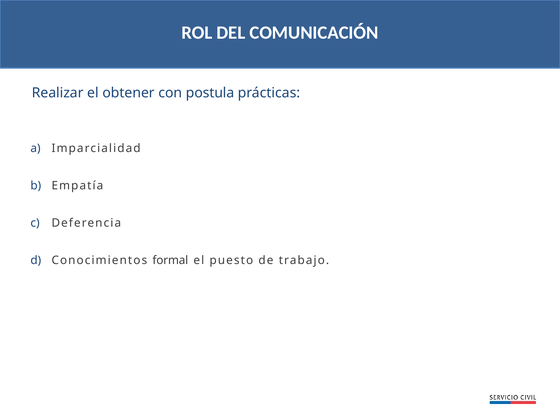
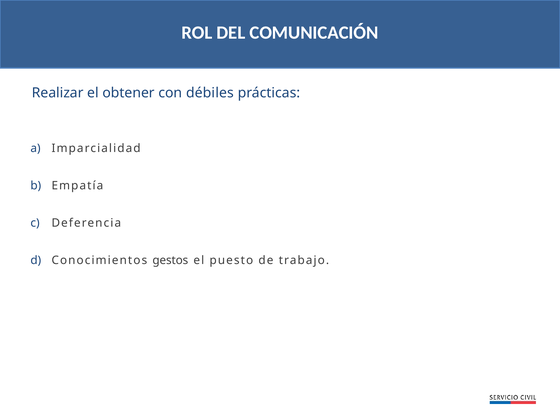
postula: postula -> débiles
formal: formal -> gestos
